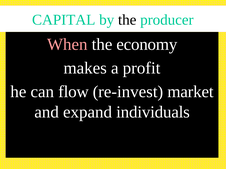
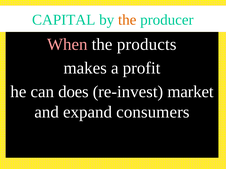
the at (127, 20) colour: black -> orange
economy: economy -> products
flow: flow -> does
individuals: individuals -> consumers
